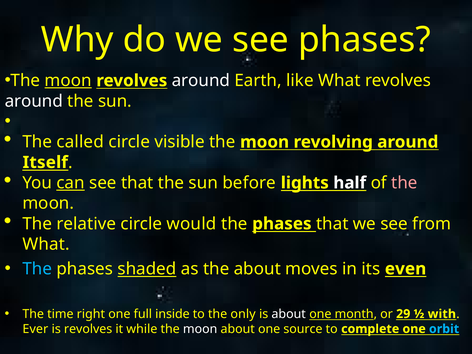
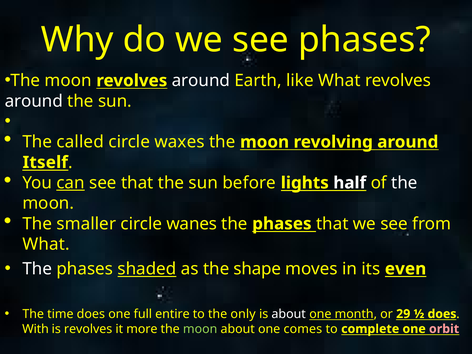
moon at (68, 81) underline: present -> none
visible: visible -> waxes
the at (404, 183) colour: pink -> white
relative: relative -> smaller
would: would -> wanes
The at (37, 269) colour: light blue -> white
the about: about -> shape
time right: right -> does
inside: inside -> entire
½ with: with -> does
Ever: Ever -> With
while: while -> more
moon at (200, 329) colour: white -> light green
source: source -> comes
orbit colour: light blue -> pink
